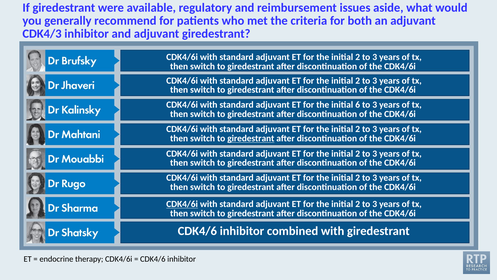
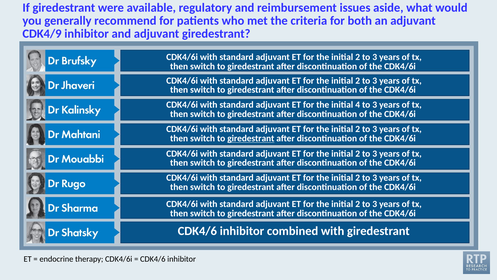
CDK4/3: CDK4/3 -> CDK4/9
6: 6 -> 4
CDK4/6i at (182, 204) underline: present -> none
